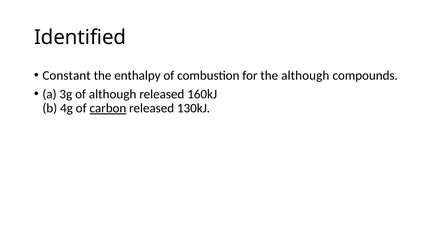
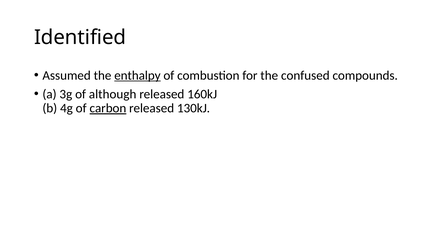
Constant: Constant -> Assumed
enthalpy underline: none -> present
the although: although -> confused
